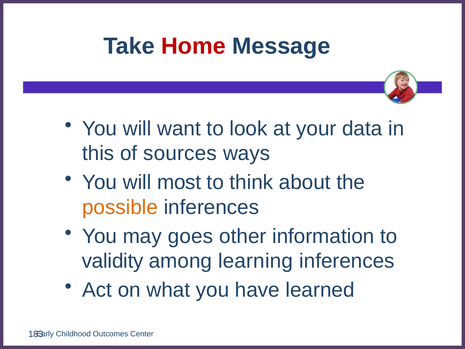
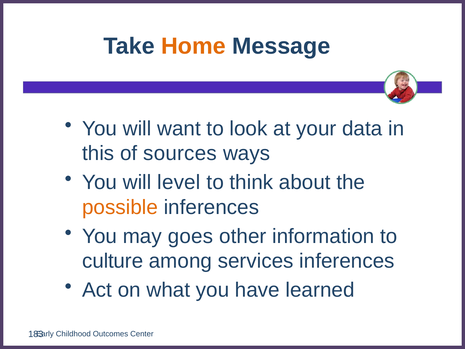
Home colour: red -> orange
most: most -> level
validity: validity -> culture
learning: learning -> services
